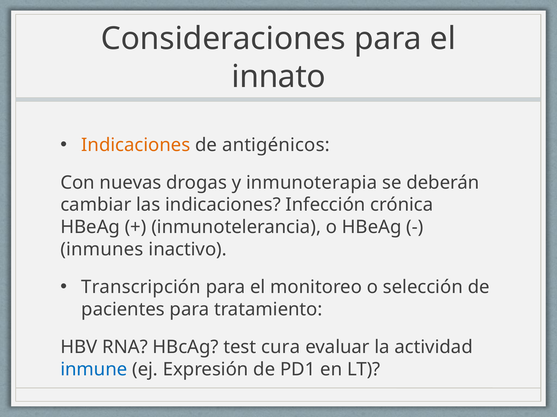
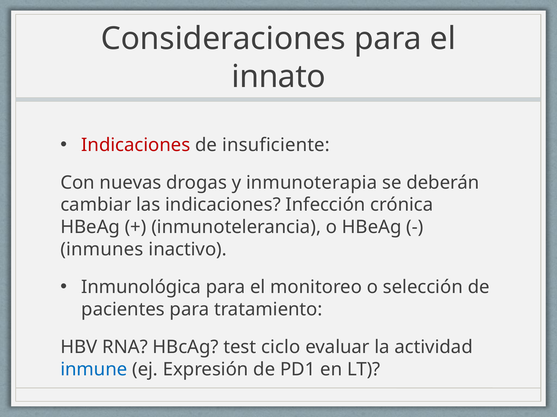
Indicaciones at (136, 145) colour: orange -> red
antigénicos: antigénicos -> insuficiente
Transcripción: Transcripción -> Inmunológica
cura: cura -> ciclo
